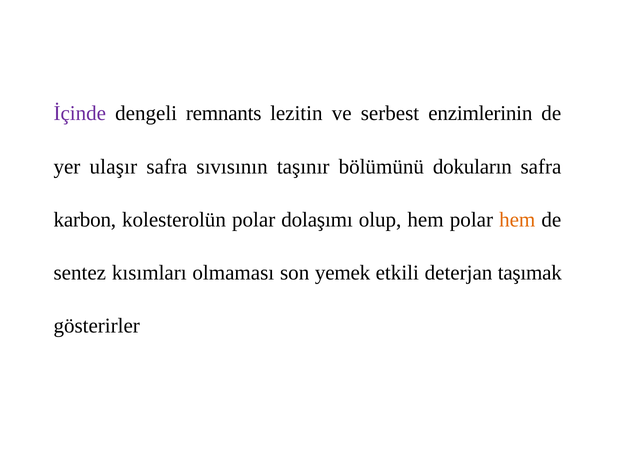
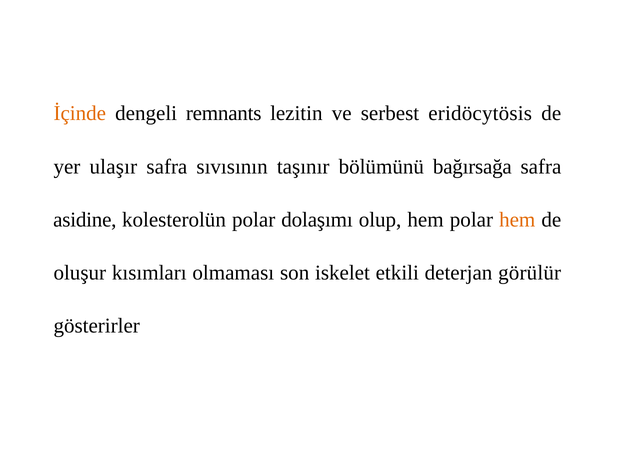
İçinde colour: purple -> orange
enzimlerinin: enzimlerinin -> eridöcytösis
dokuların: dokuların -> bağırsağa
karbon: karbon -> asidine
sentez: sentez -> oluşur
yemek: yemek -> iskelet
taşımak: taşımak -> görülür
